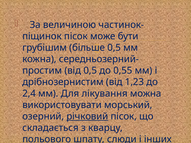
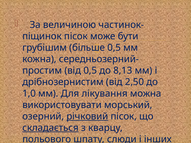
0,55: 0,55 -> 8,13
1,23: 1,23 -> 2,50
2,4: 2,4 -> 1,0
складається underline: none -> present
